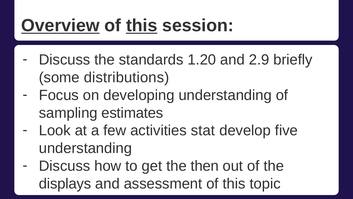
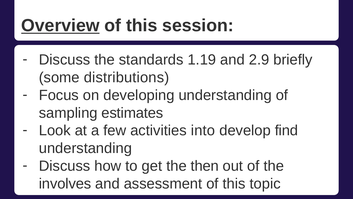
this at (142, 26) underline: present -> none
1.20: 1.20 -> 1.19
stat: stat -> into
five: five -> find
displays: displays -> involves
